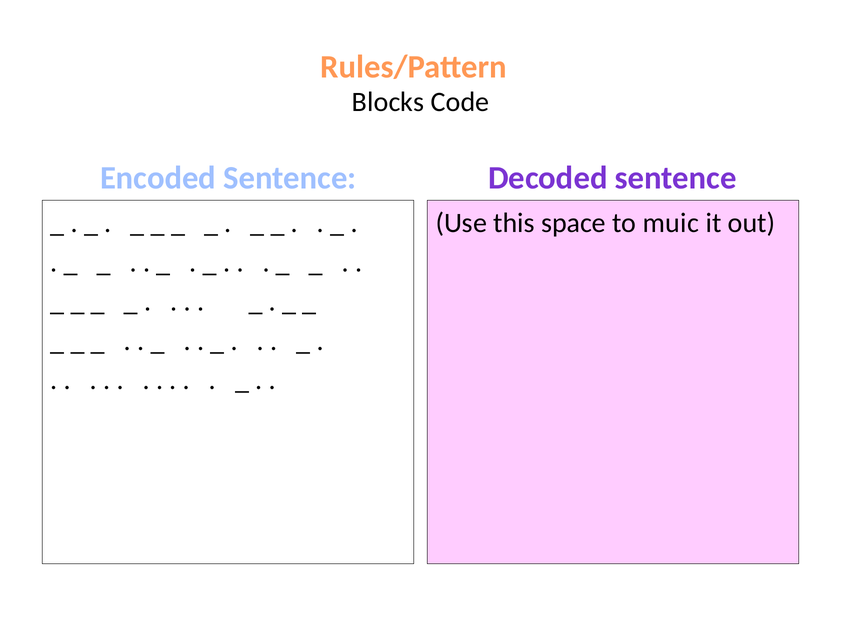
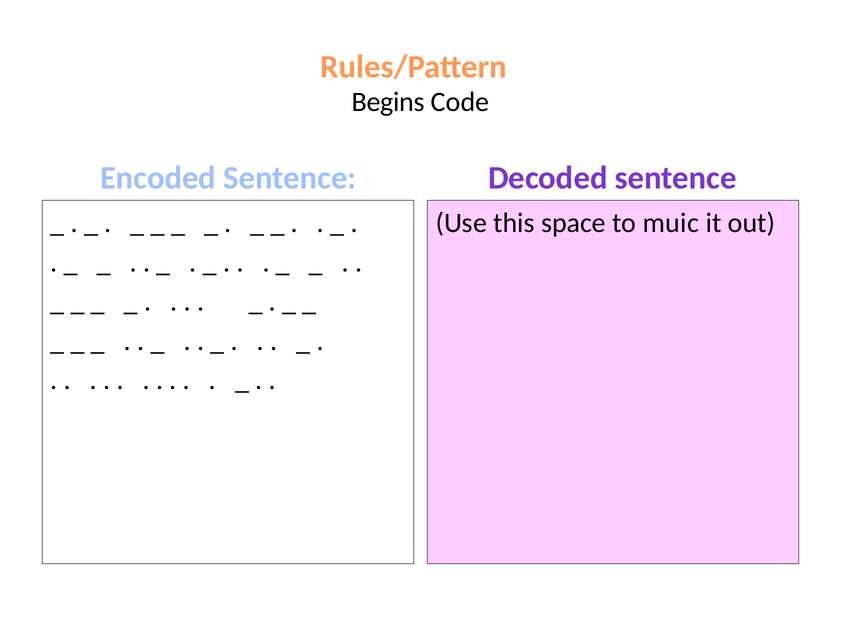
Blocks: Blocks -> Begins
